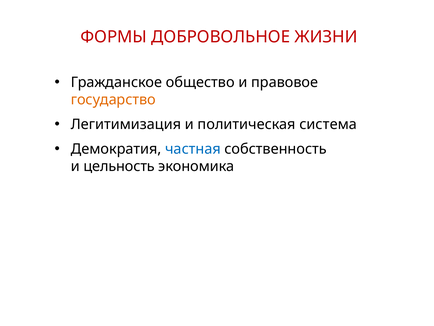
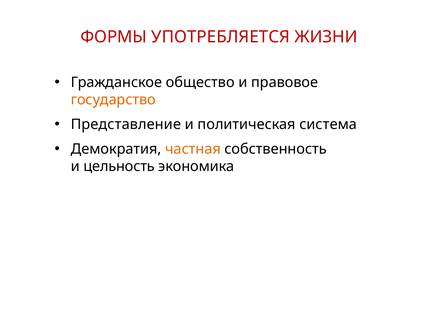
ДОБРОВОЛЬНОЕ: ДОБРОВОЛЬНОЕ -> УПОТРЕБЛЯЕТСЯ
Легитимизация: Легитимизация -> Представление
частная colour: blue -> orange
